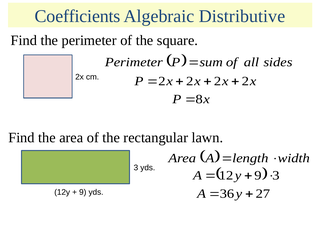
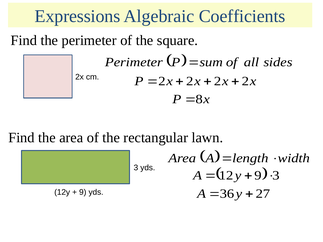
Coefficients: Coefficients -> Expressions
Distributive: Distributive -> Coefficients
